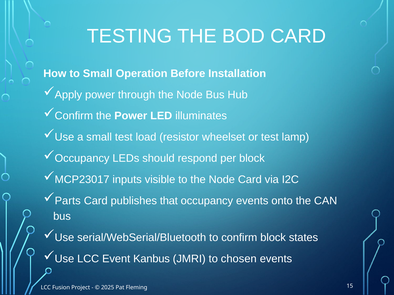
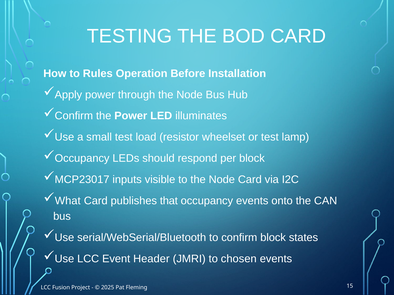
to Small: Small -> Rules
Parts: Parts -> What
Kanbus: Kanbus -> Header
